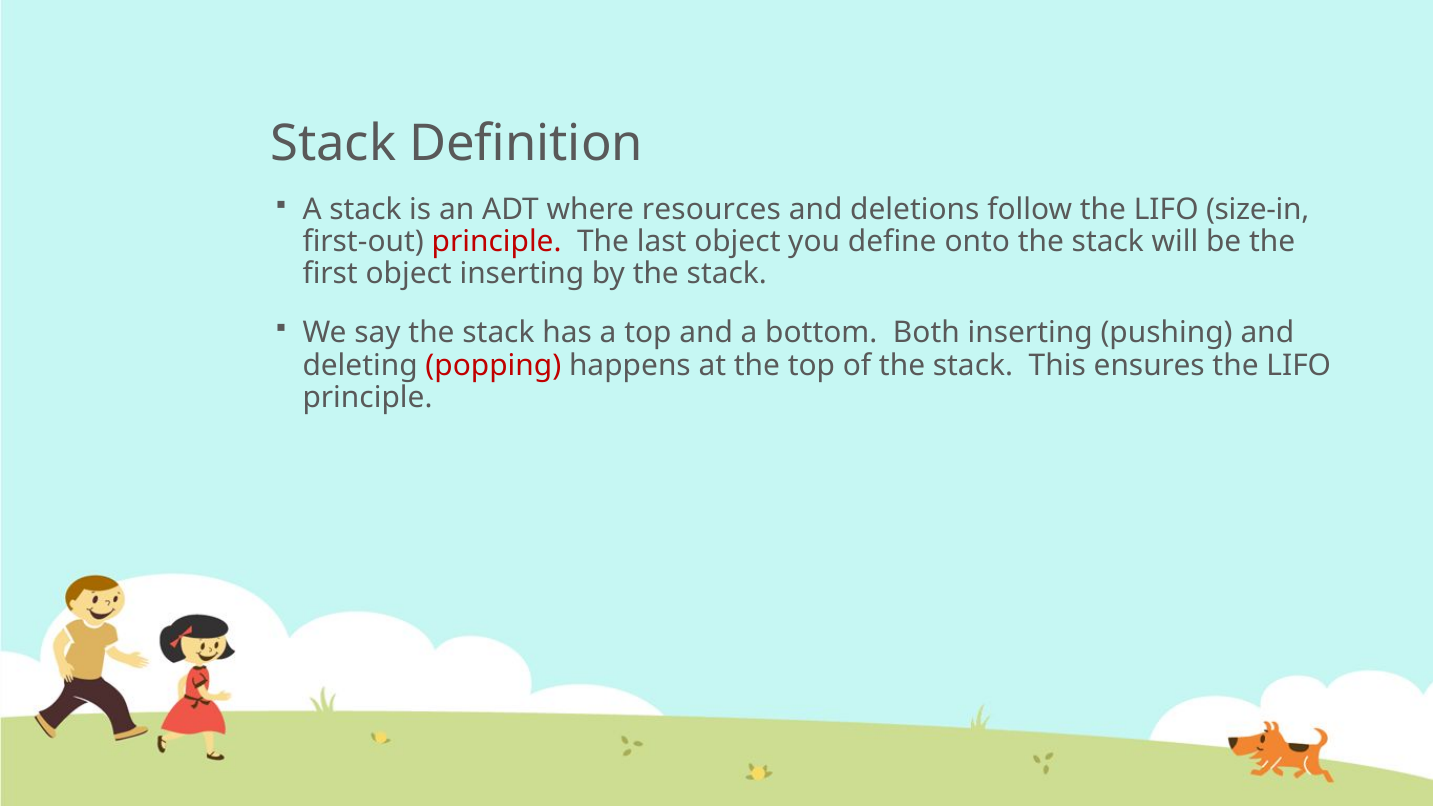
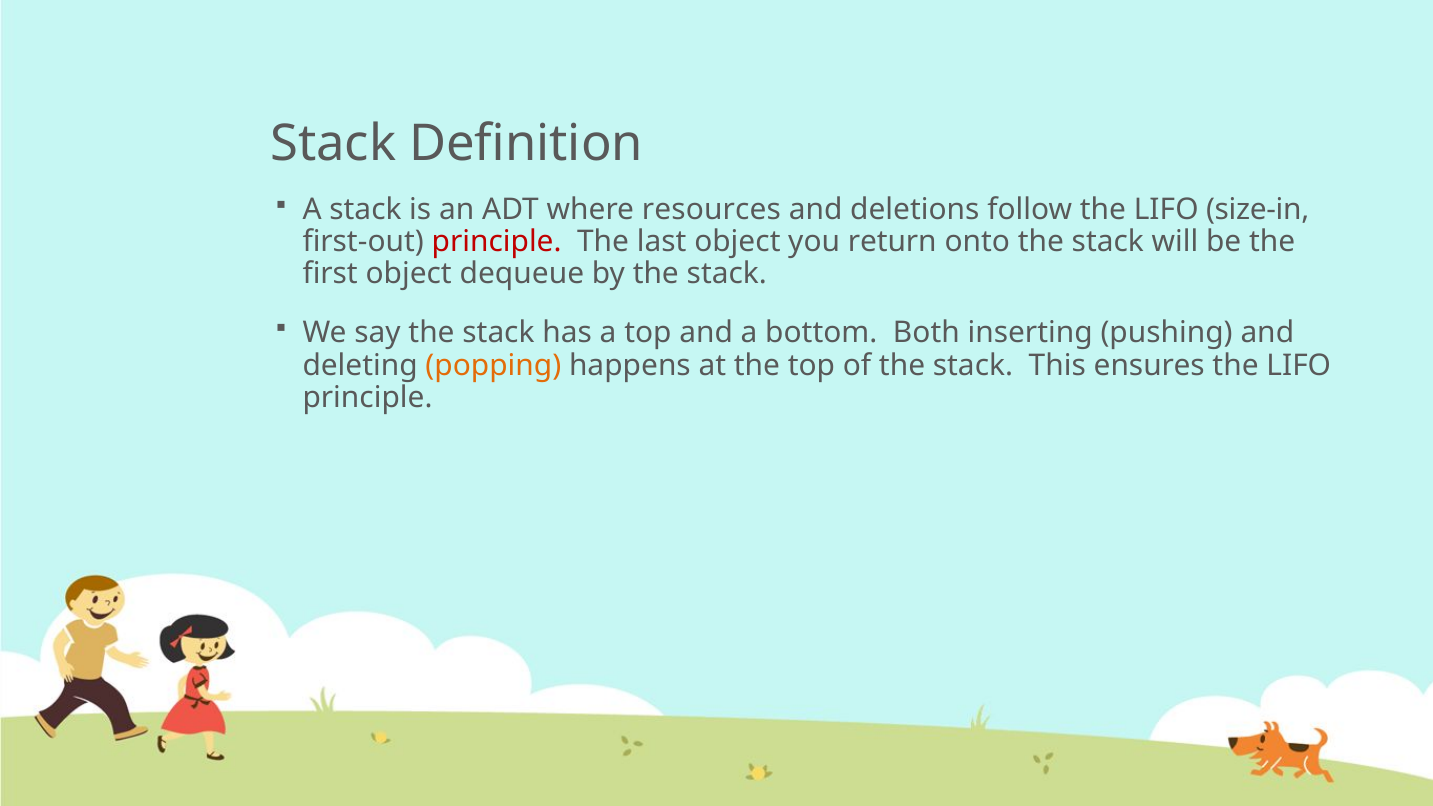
define: define -> return
object inserting: inserting -> dequeue
popping colour: red -> orange
